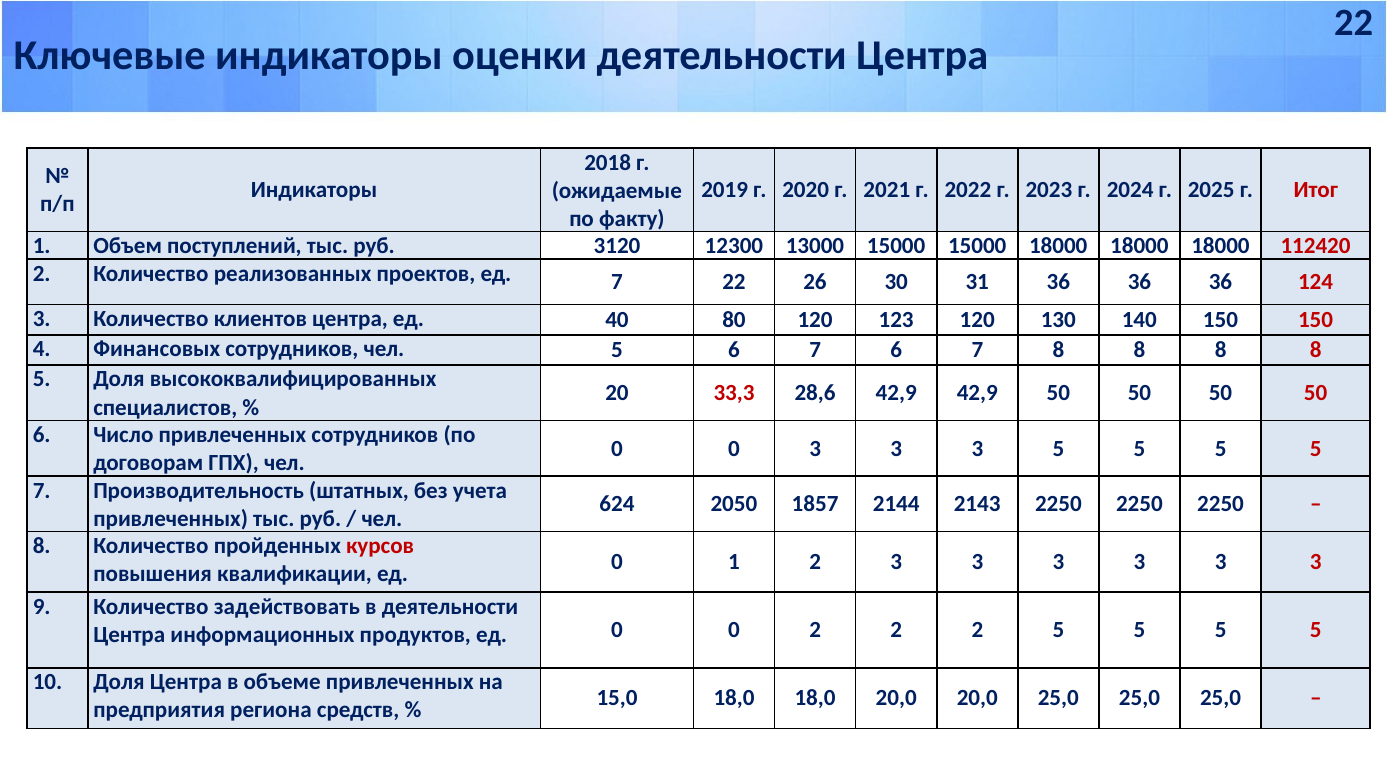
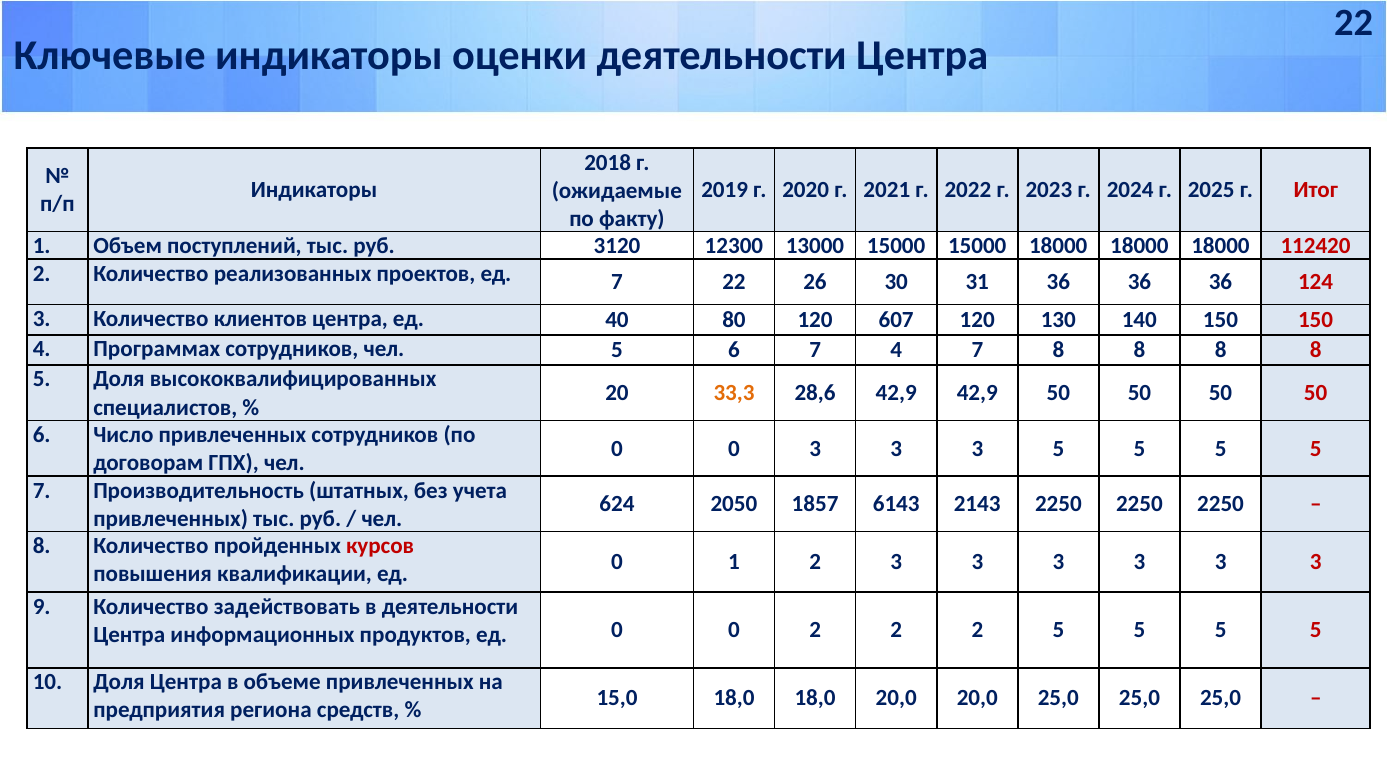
123: 123 -> 607
Финансовых: Финансовых -> Программах
7 6: 6 -> 4
33,3 colour: red -> orange
2144: 2144 -> 6143
